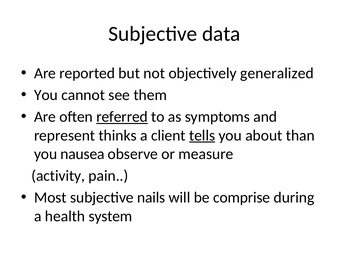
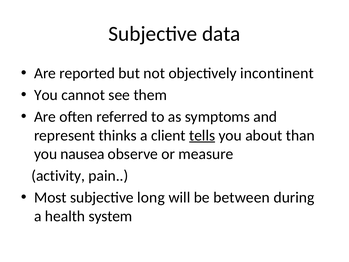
generalized: generalized -> incontinent
referred underline: present -> none
nails: nails -> long
comprise: comprise -> between
